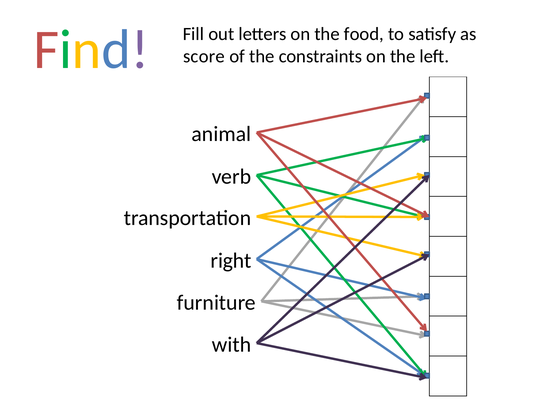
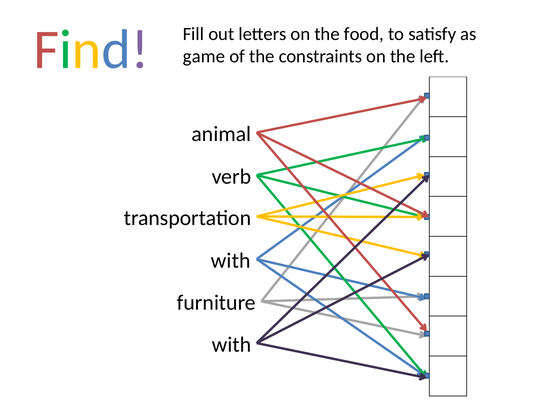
score: score -> game
right at (231, 261): right -> with
